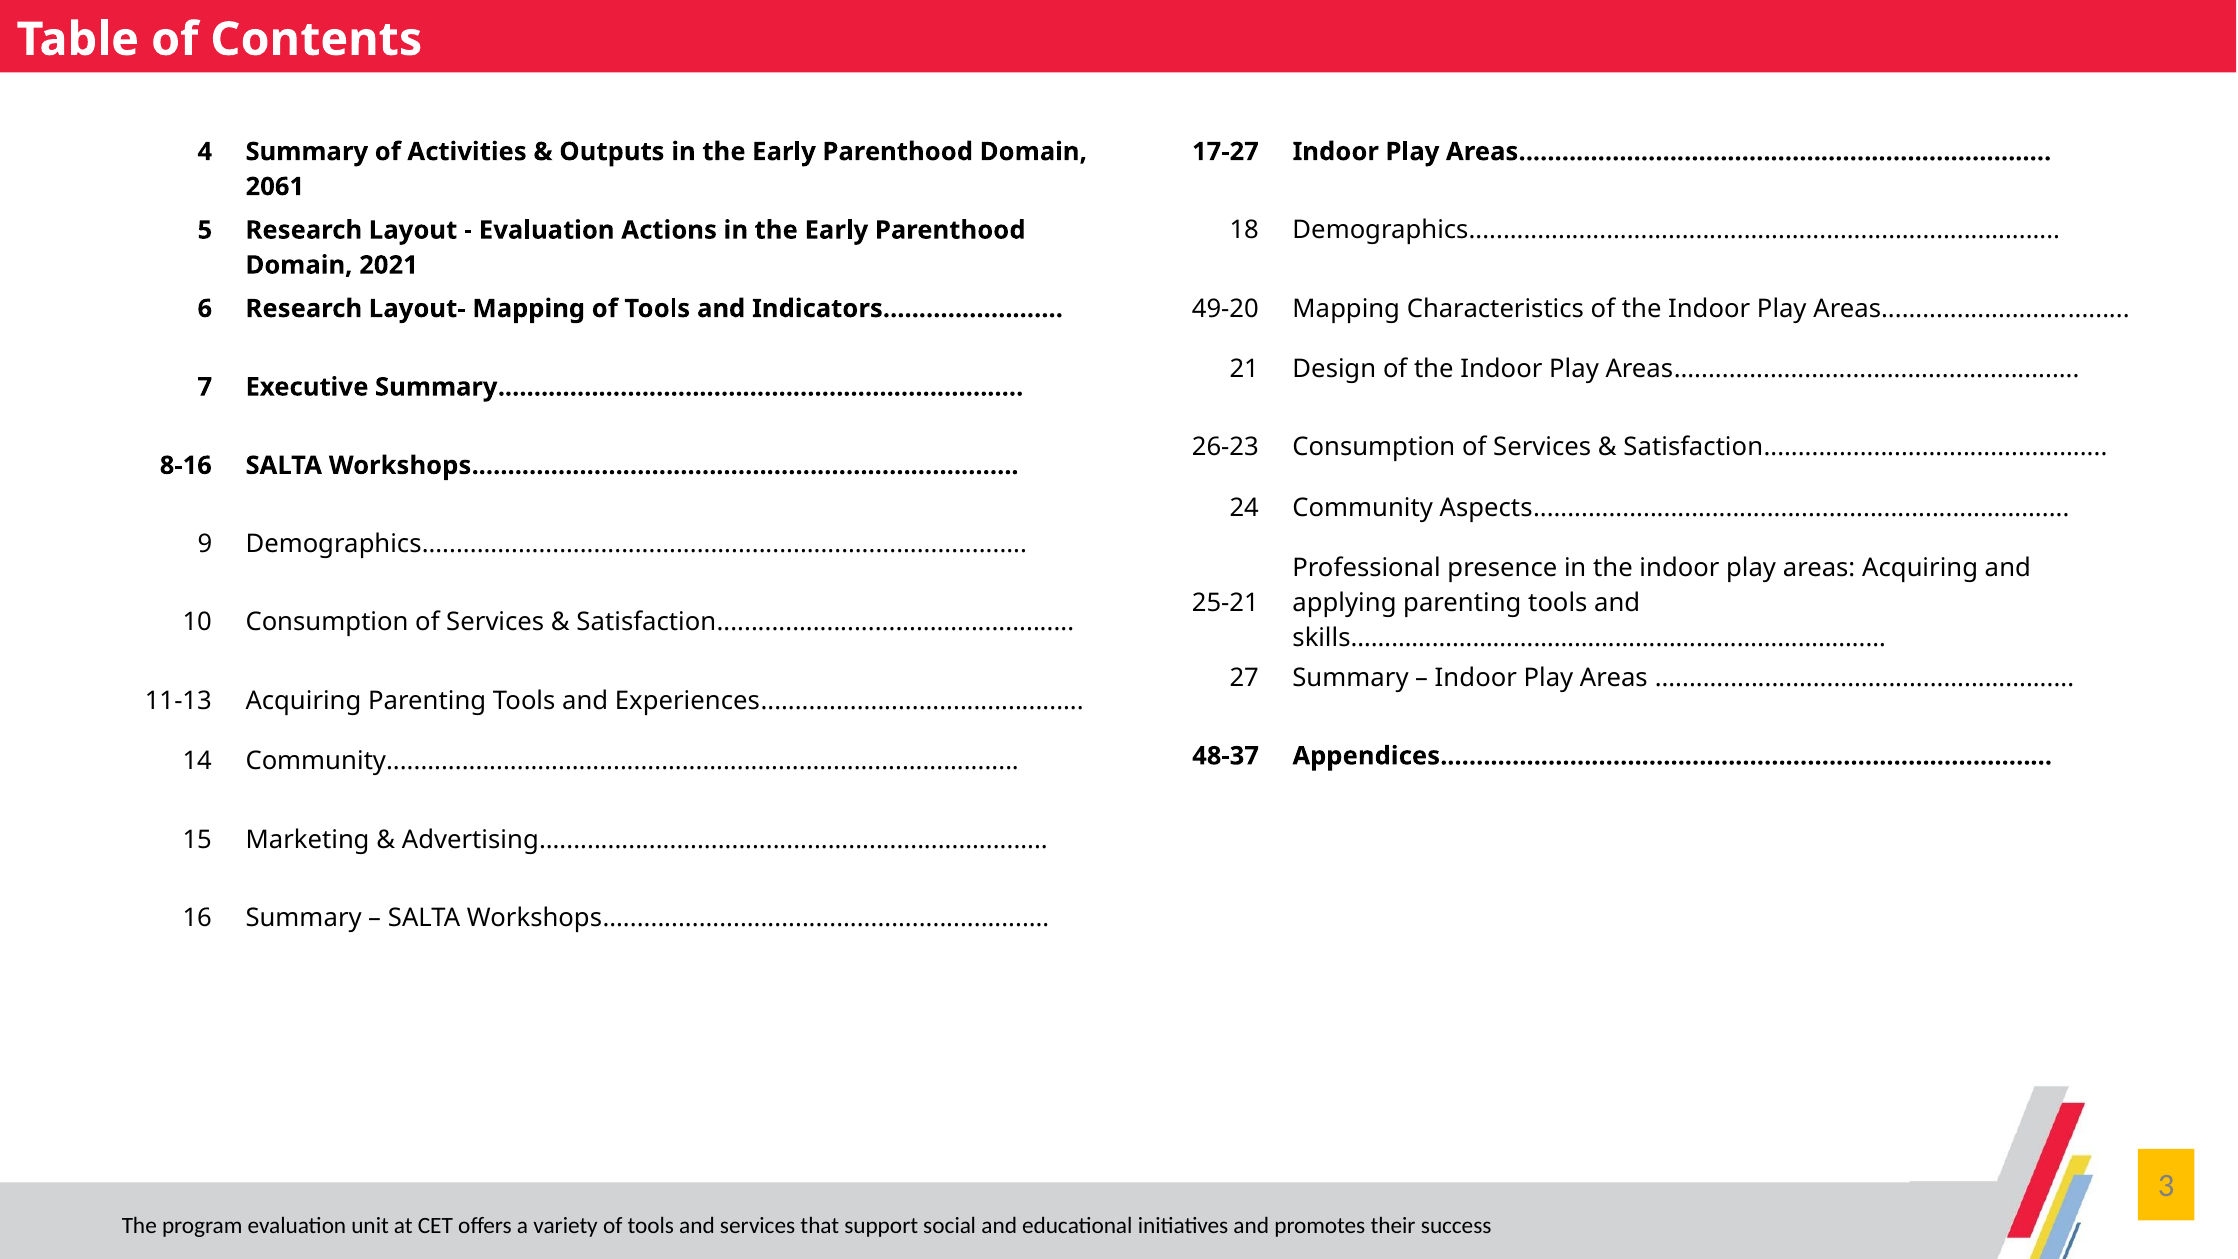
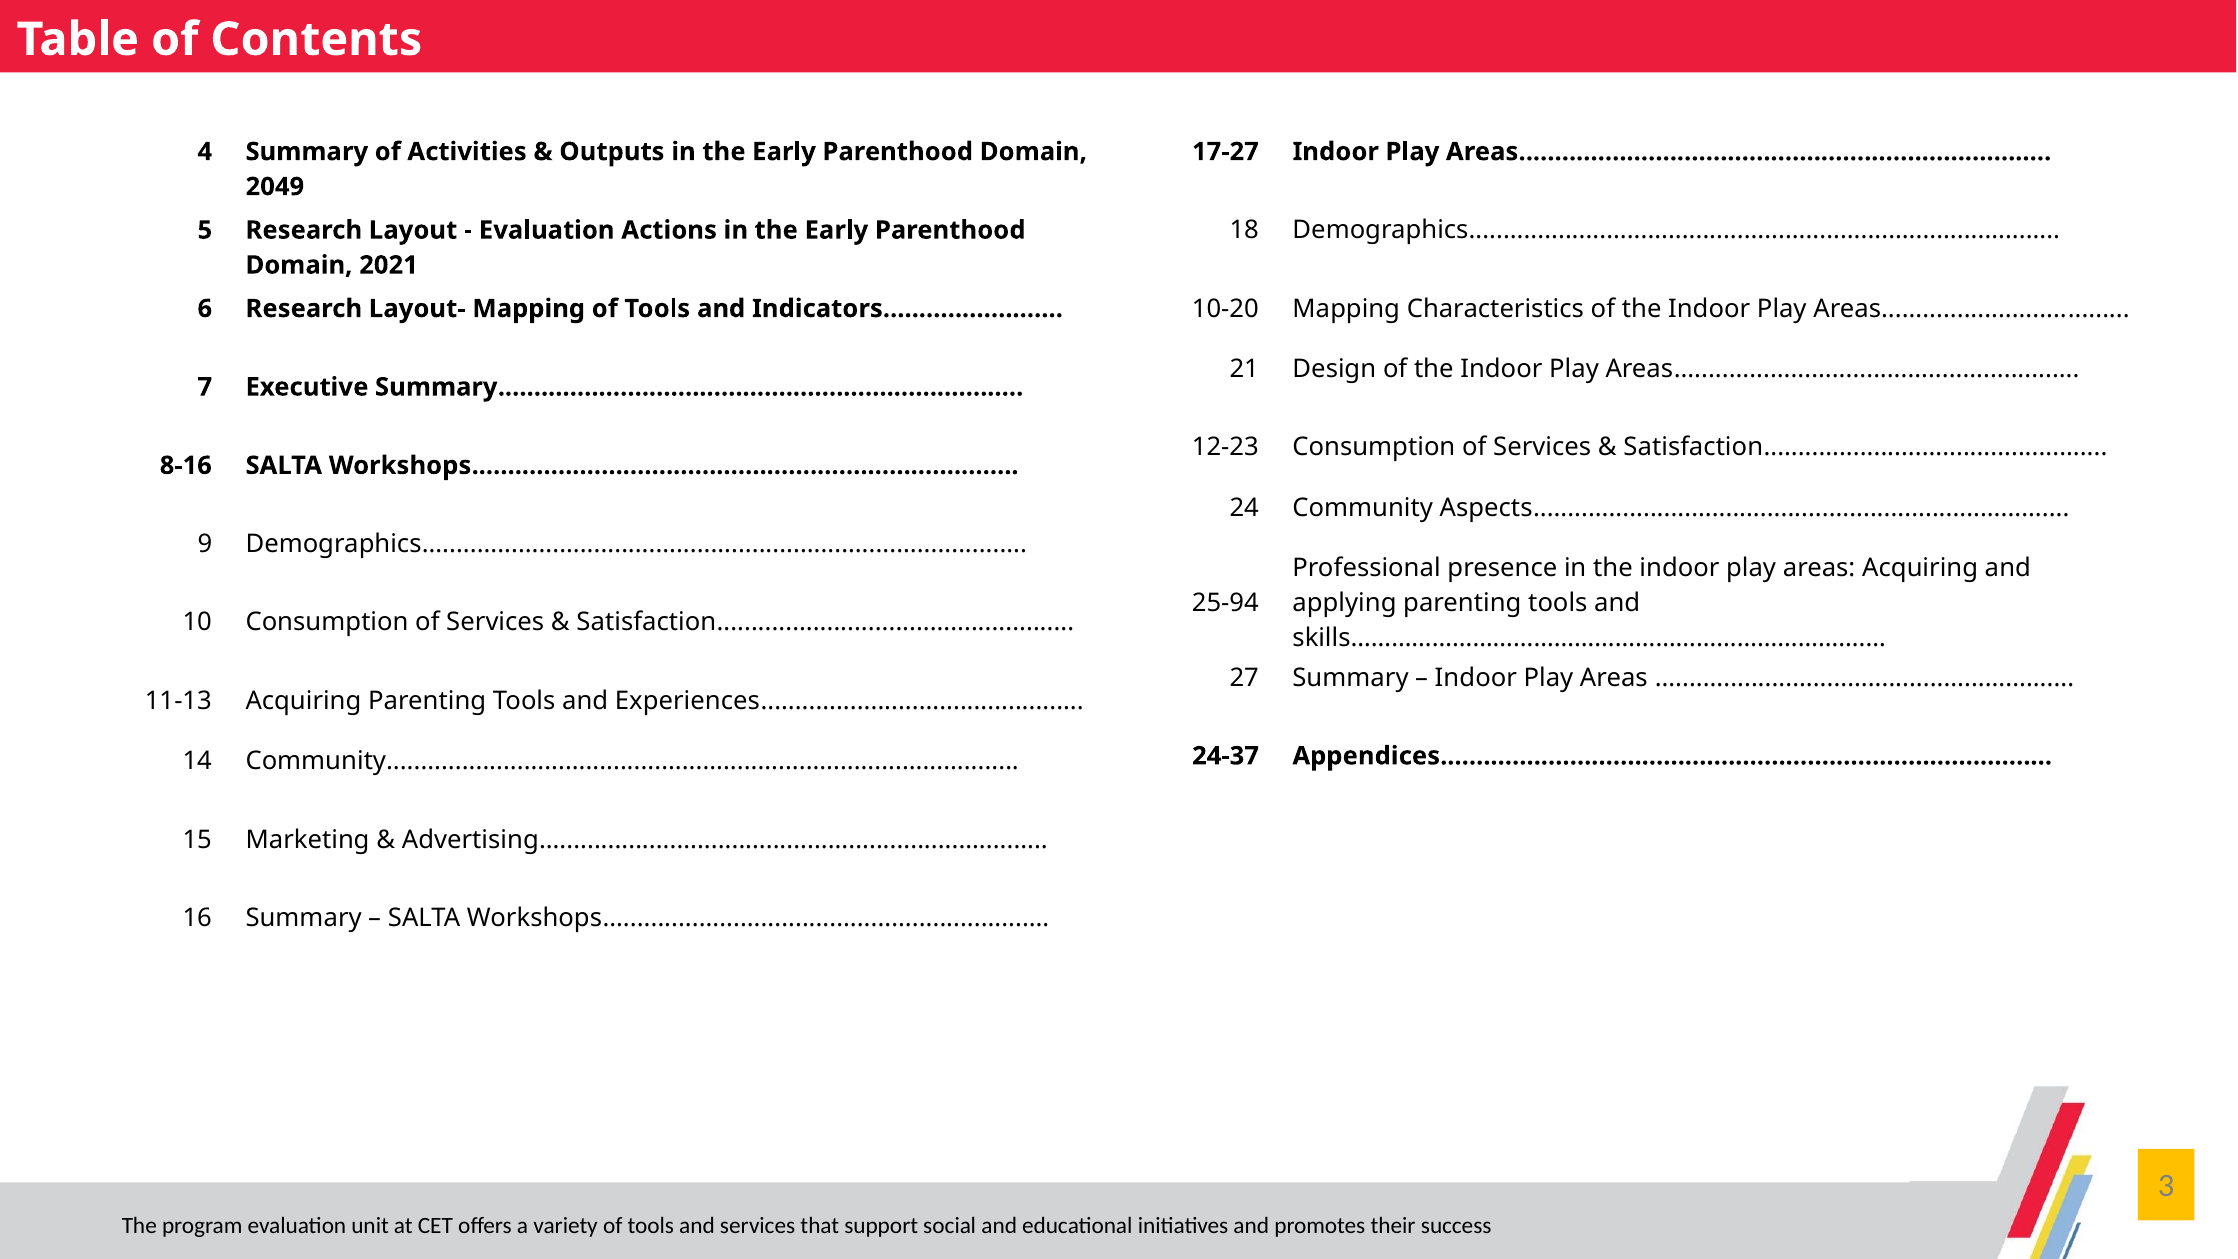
2061: 2061 -> 2049
49-20: 49-20 -> 10-20
26-23: 26-23 -> 12-23
25-21: 25-21 -> 25-94
48-37: 48-37 -> 24-37
